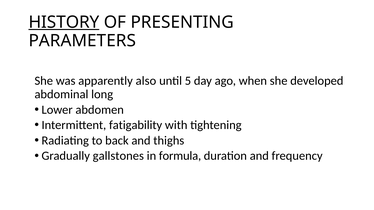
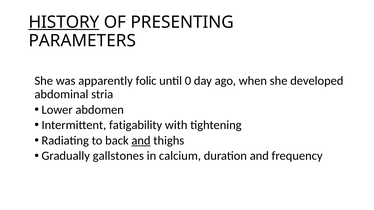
also: also -> folic
5: 5 -> 0
long: long -> stria
and at (141, 141) underline: none -> present
formula: formula -> calcium
